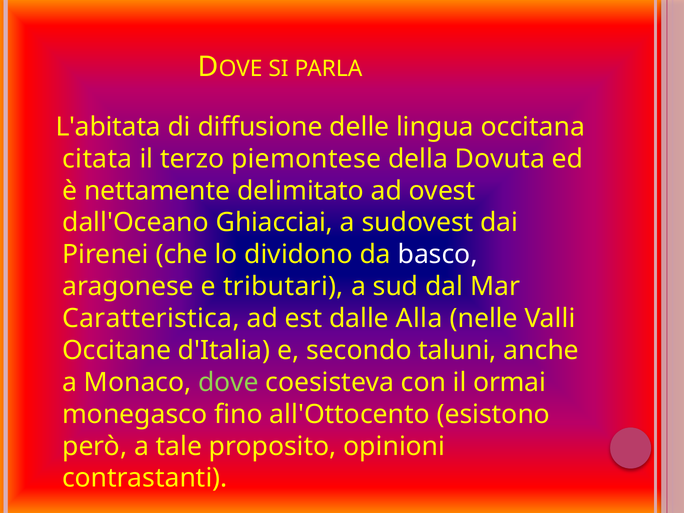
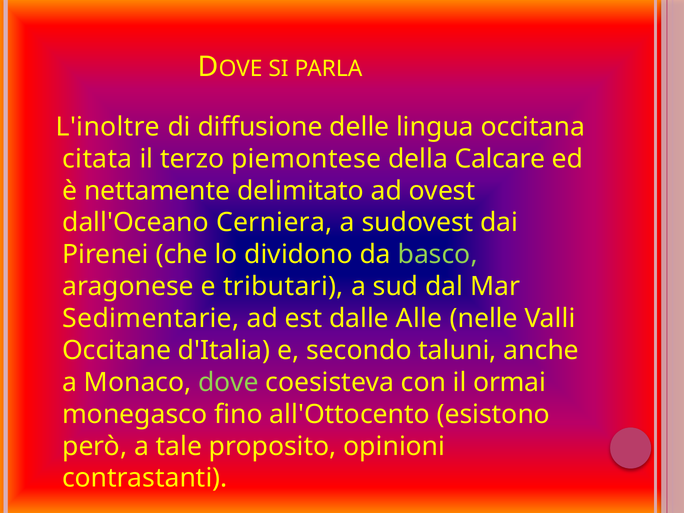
L'abitata: L'abitata -> L'inoltre
Dovuta: Dovuta -> Calcare
Ghiacciai: Ghiacciai -> Cerniera
basco colour: white -> light green
Caratteristica: Caratteristica -> Sedimentarie
Alla: Alla -> Alle
